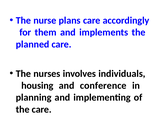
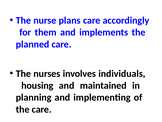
conference: conference -> maintained
